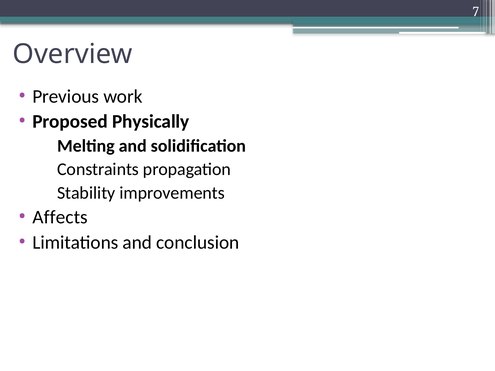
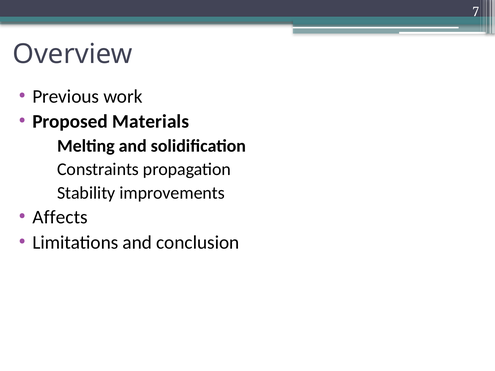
Physically: Physically -> Materials
